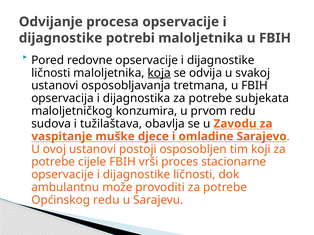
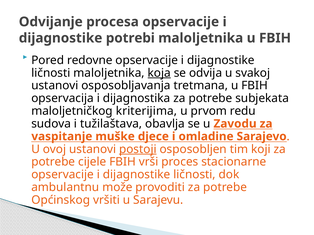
konzumira: konzumira -> kriterijima
postoji underline: none -> present
Općinskog redu: redu -> vršiti
